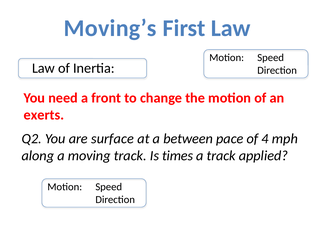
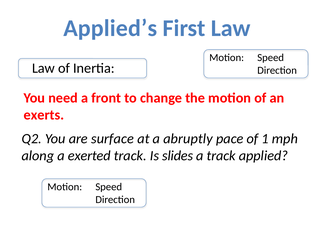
Moving’s: Moving’s -> Applied’s
between: between -> abruptly
4: 4 -> 1
moving: moving -> exerted
times: times -> slides
